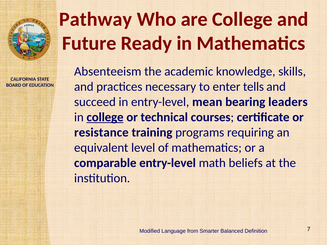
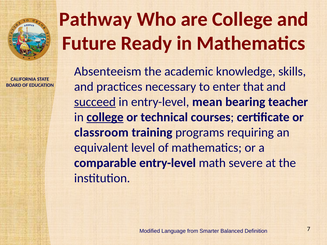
tells: tells -> that
succeed underline: none -> present
leaders: leaders -> teacher
resistance: resistance -> classroom
beliefs: beliefs -> severe
